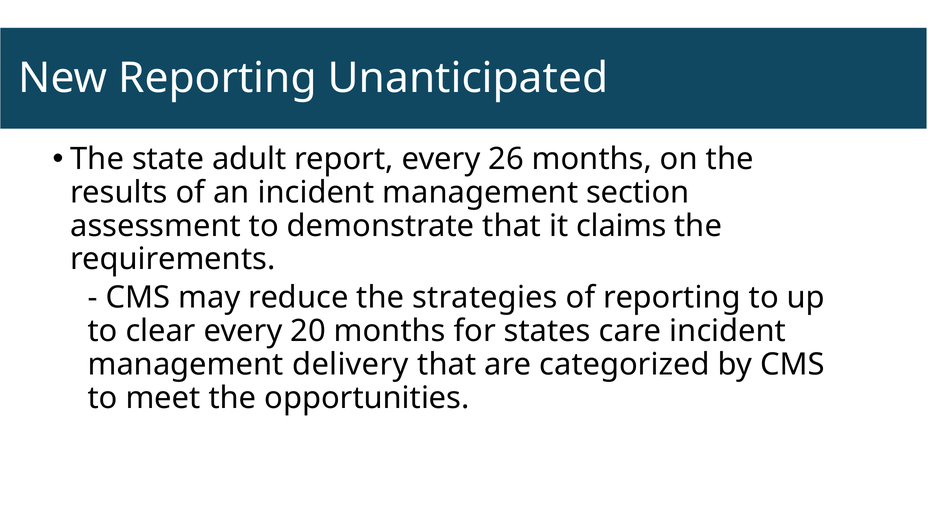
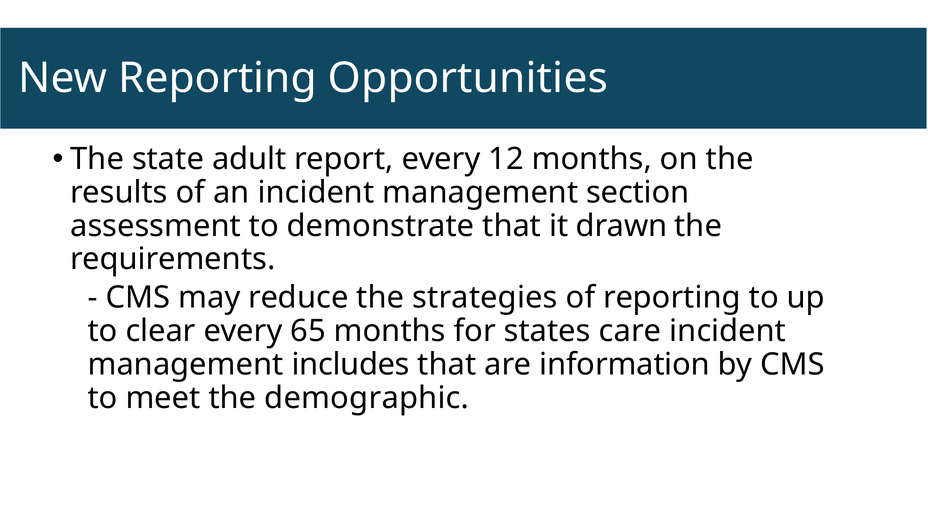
Unanticipated: Unanticipated -> Opportunities
26: 26 -> 12
claims: claims -> drawn
20: 20 -> 65
delivery: delivery -> includes
categorized: categorized -> information
opportunities: opportunities -> demographic
